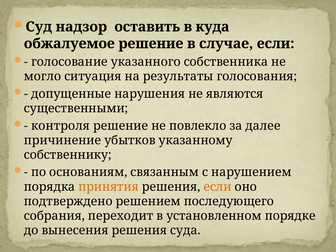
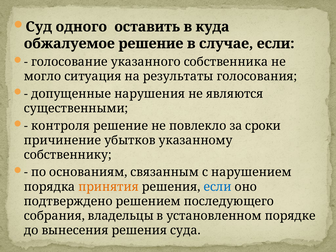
надзор: надзор -> одного
далее: далее -> сроки
если at (218, 187) colour: orange -> blue
переходит: переходит -> владельцы
